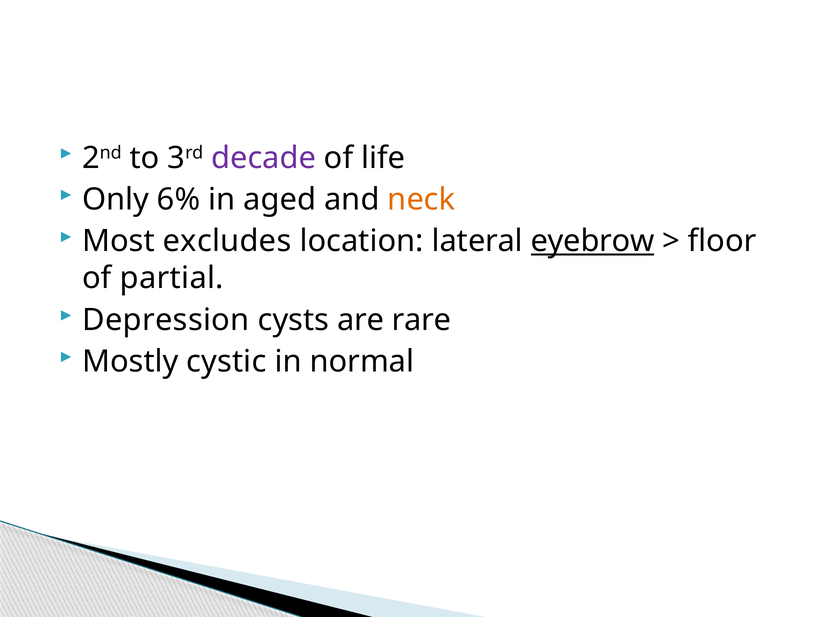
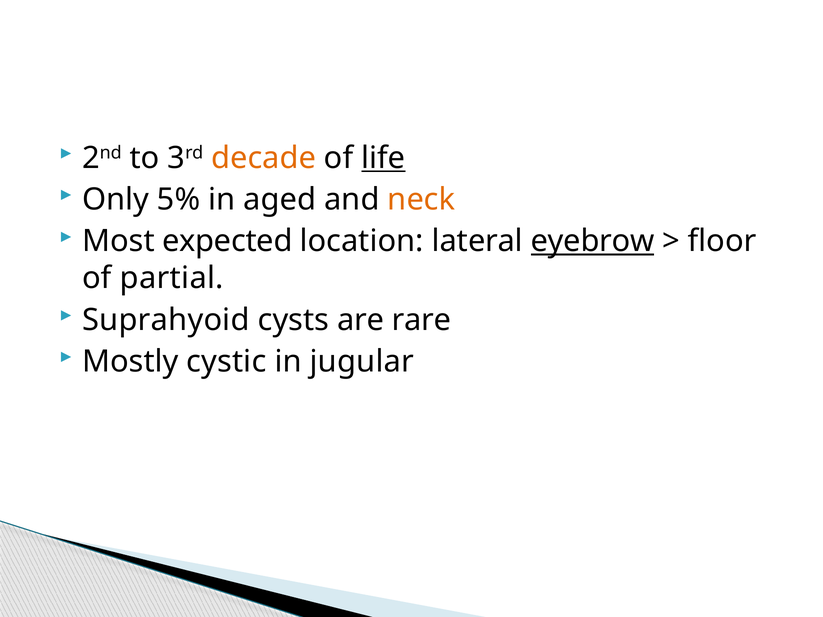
decade colour: purple -> orange
life underline: none -> present
6%: 6% -> 5%
excludes: excludes -> expected
Depression: Depression -> Suprahyoid
normal: normal -> jugular
